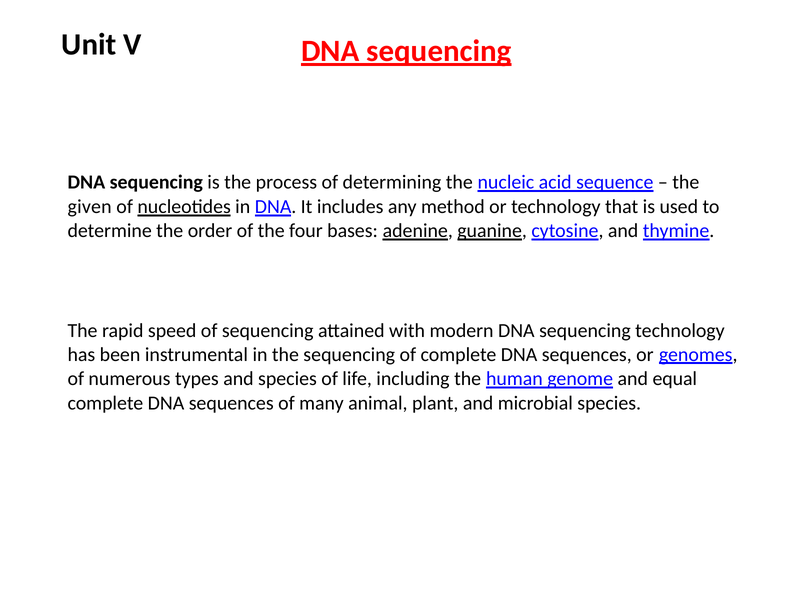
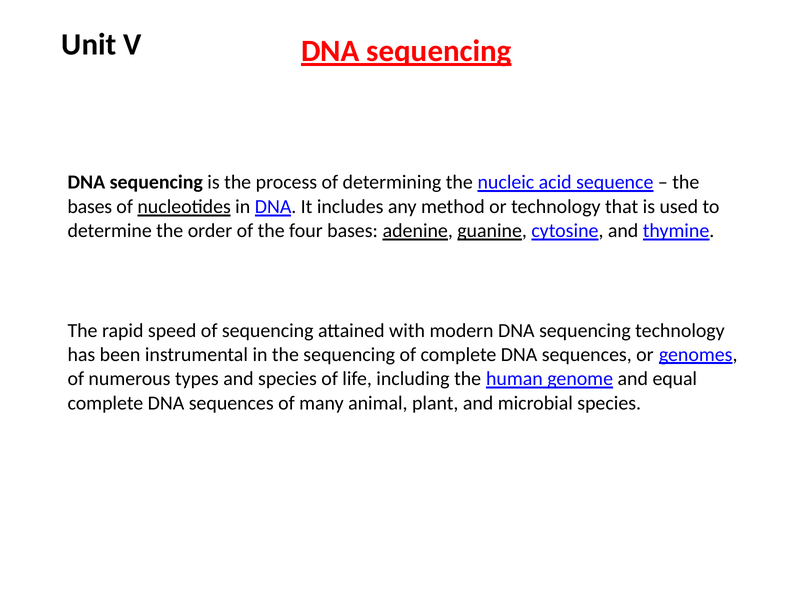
given at (90, 207): given -> bases
